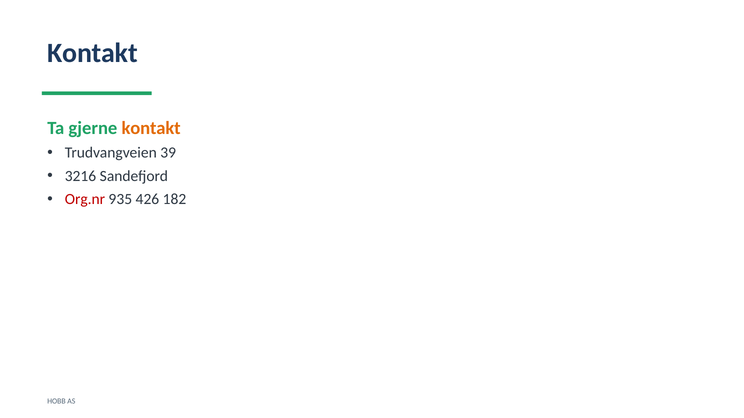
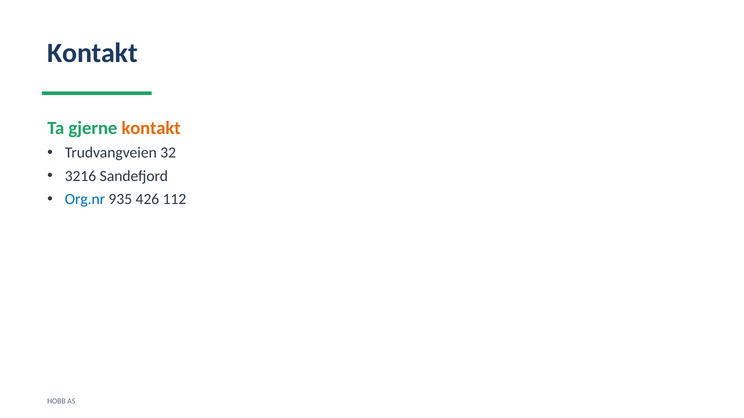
39: 39 -> 32
Org.nr colour: red -> blue
182: 182 -> 112
